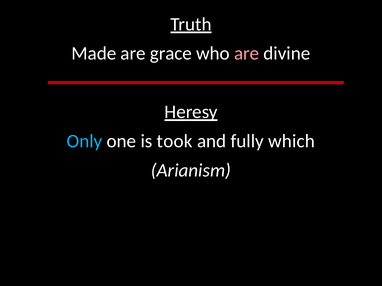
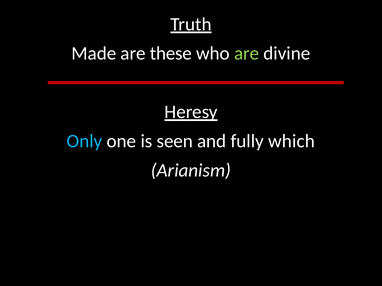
grace: grace -> these
are at (247, 54) colour: pink -> light green
took: took -> seen
